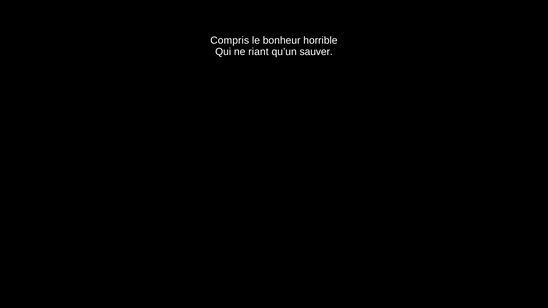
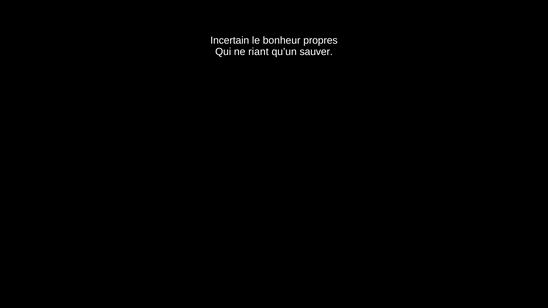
Compris: Compris -> Incertain
horrible: horrible -> propres
